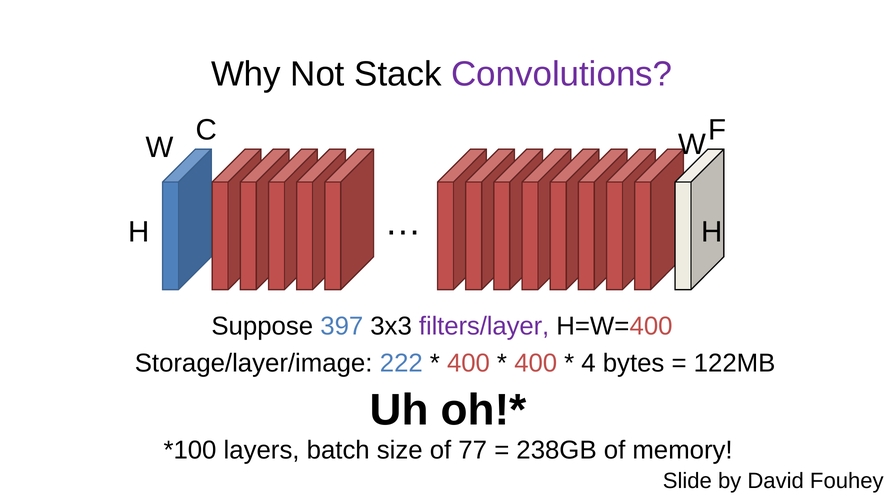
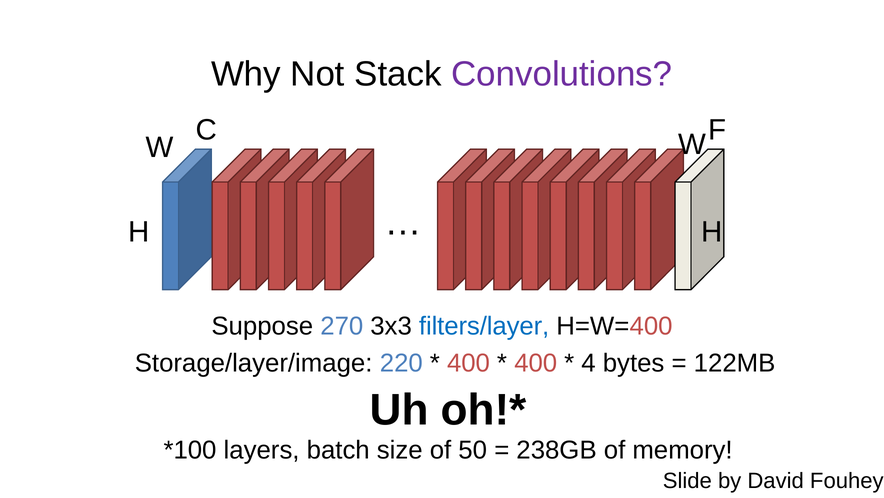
397: 397 -> 270
filters/layer colour: purple -> blue
222: 222 -> 220
77: 77 -> 50
